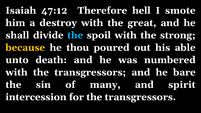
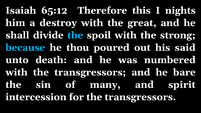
47:12: 47:12 -> 65:12
hell: hell -> this
smote: smote -> nights
because colour: yellow -> light blue
able: able -> said
